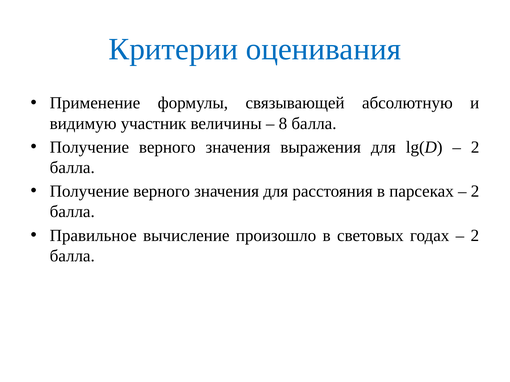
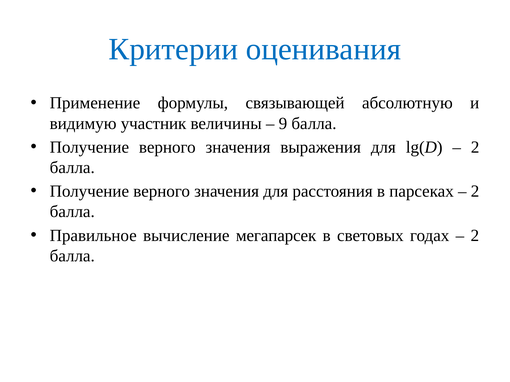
8: 8 -> 9
произошло: произошло -> мегапарсек
